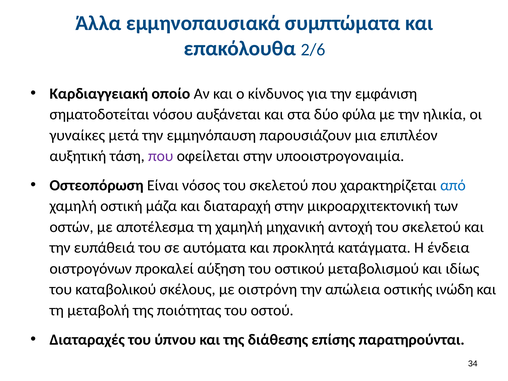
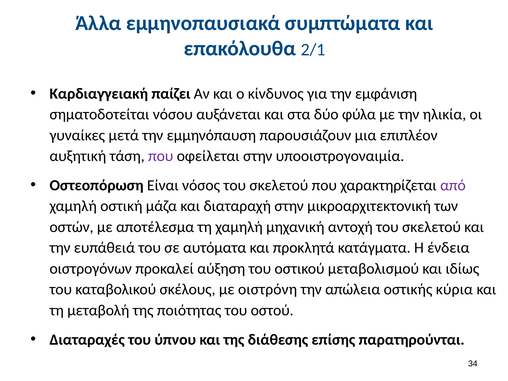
2/6: 2/6 -> 2/1
οποίο: οποίο -> παίζει
από colour: blue -> purple
ινώδη: ινώδη -> κύρια
